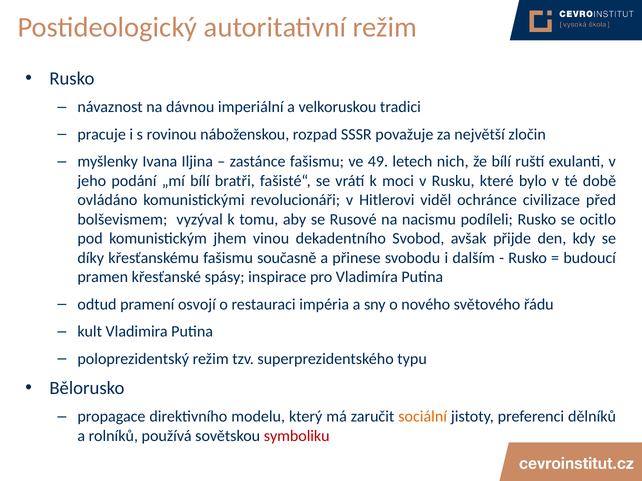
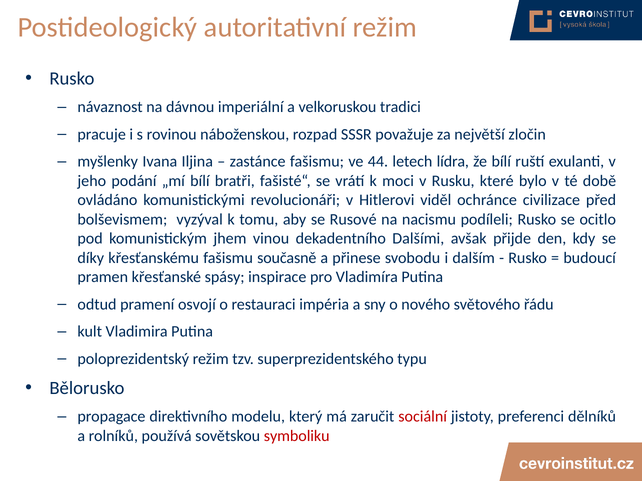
49: 49 -> 44
nich: nich -> lídra
Svobod: Svobod -> Dalšími
sociální colour: orange -> red
